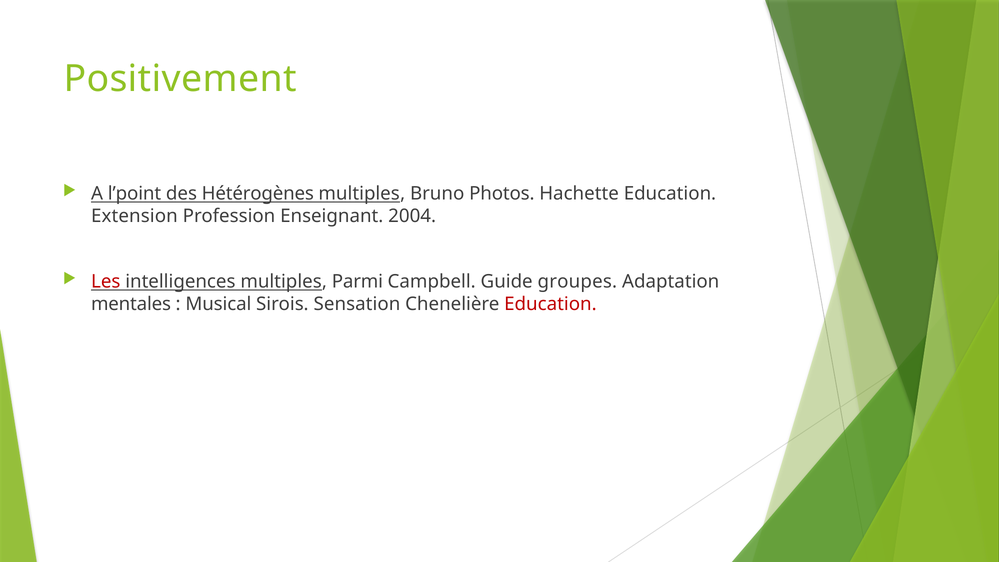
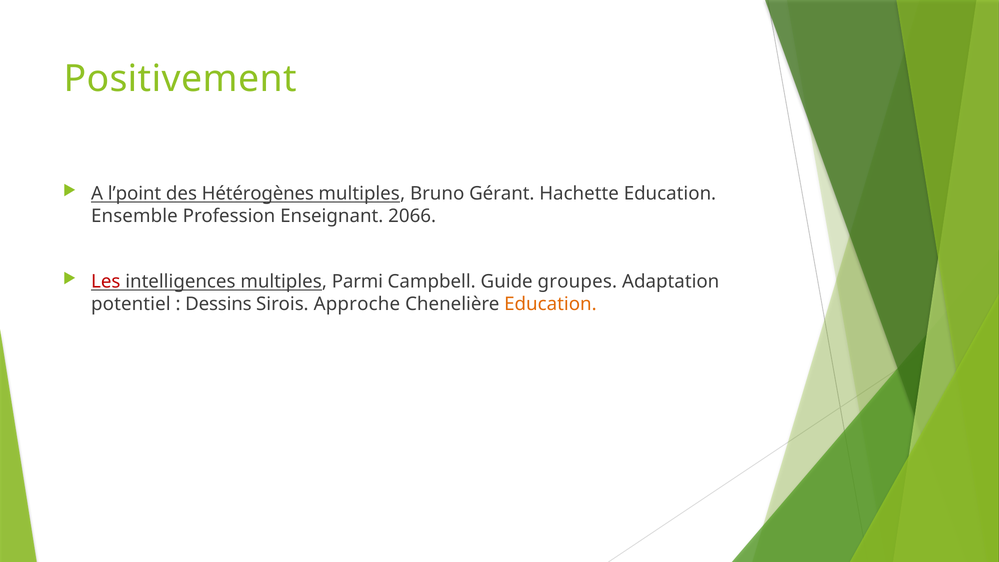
Photos: Photos -> Gérant
Extension: Extension -> Ensemble
2004: 2004 -> 2066
mentales: mentales -> potentiel
Musical: Musical -> Dessins
Sensation: Sensation -> Approche
Education at (550, 304) colour: red -> orange
